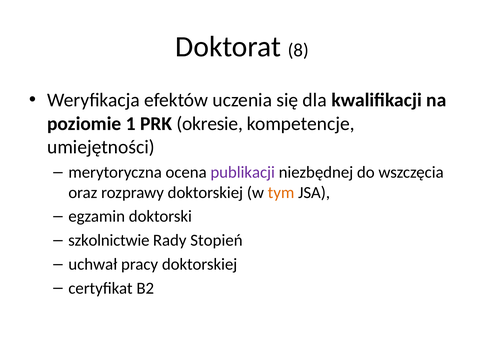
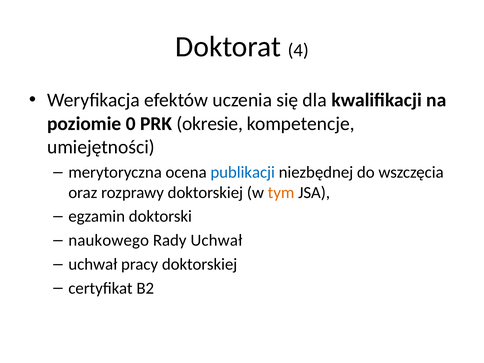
8: 8 -> 4
1: 1 -> 0
publikacji colour: purple -> blue
szkolnictwie: szkolnictwie -> naukowego
Rady Stopień: Stopień -> Uchwał
